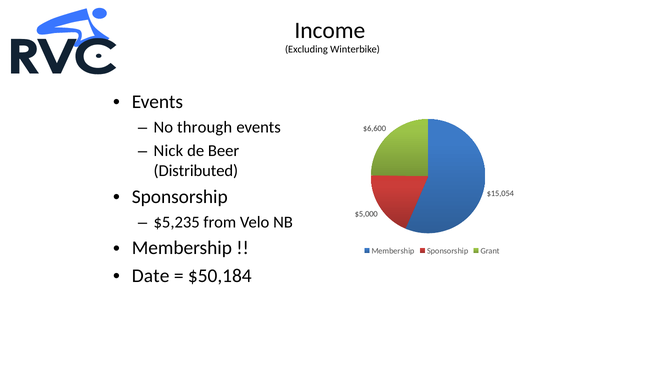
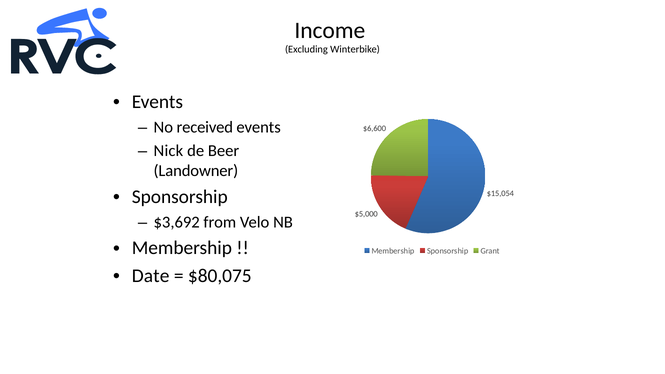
through: through -> received
Distributed: Distributed -> Landowner
$5,235: $5,235 -> $3,692
$50,184: $50,184 -> $80,075
